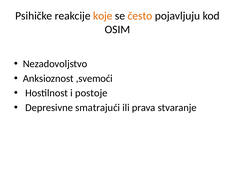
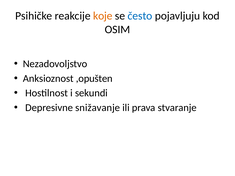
često colour: orange -> blue
,svemoći: ,svemoći -> ,opušten
postoje: postoje -> sekundi
smatrajući: smatrajući -> snižavanje
